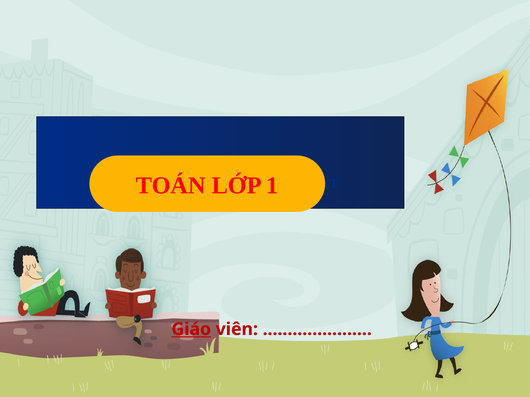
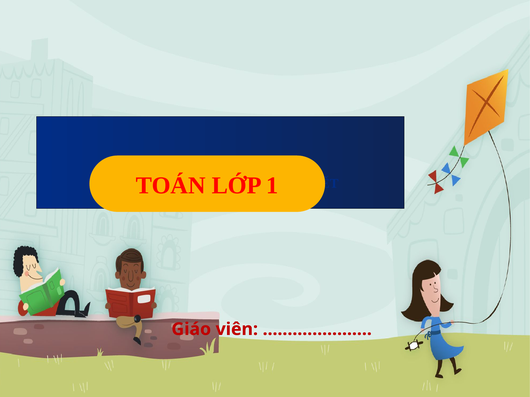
Giáo underline: present -> none
